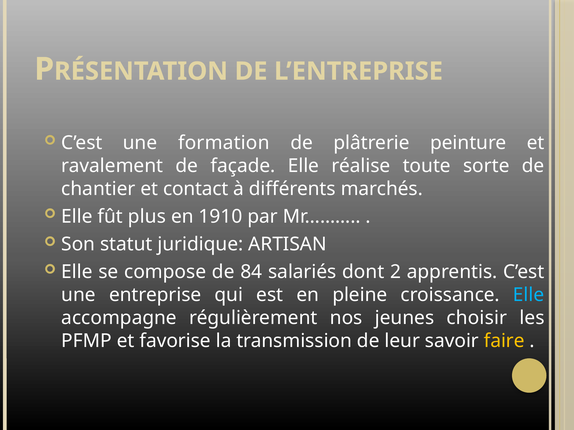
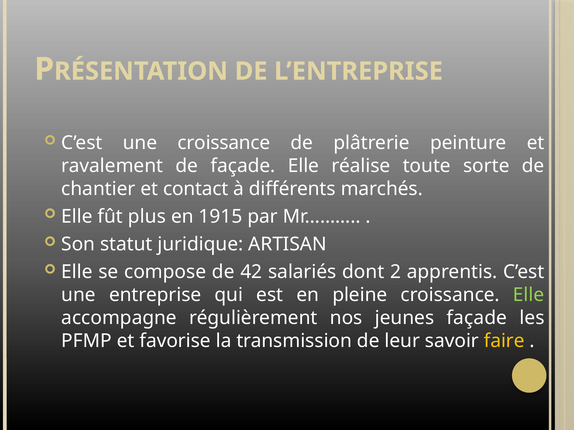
une formation: formation -> croissance
1910: 1910 -> 1915
84: 84 -> 42
Elle at (529, 295) colour: light blue -> light green
jeunes choisir: choisir -> façade
